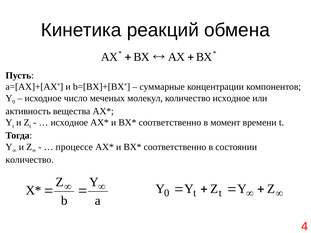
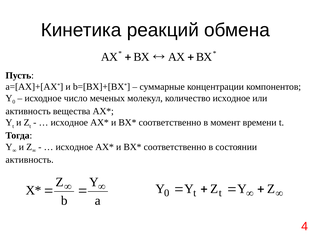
процессе at (74, 147): процессе -> исходное
количество at (30, 160): количество -> активность
